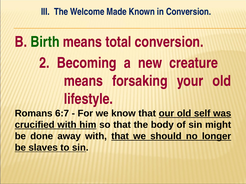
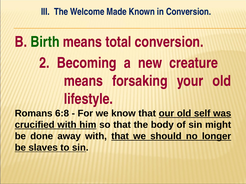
6:7: 6:7 -> 6:8
